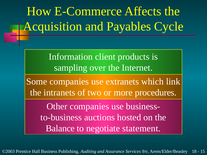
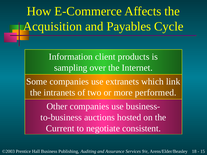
procedures: procedures -> performed
Balance: Balance -> Current
statement: statement -> consistent
